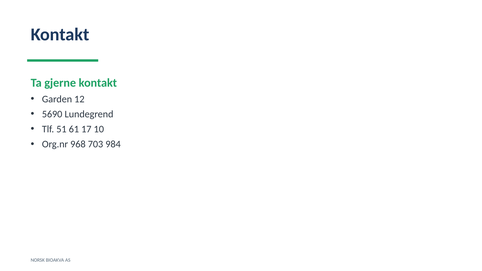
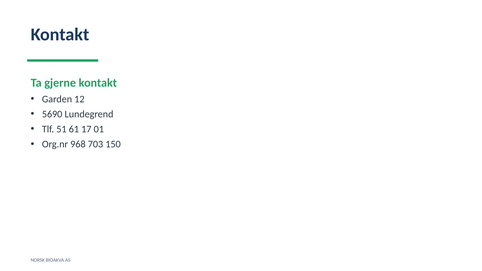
10: 10 -> 01
984: 984 -> 150
